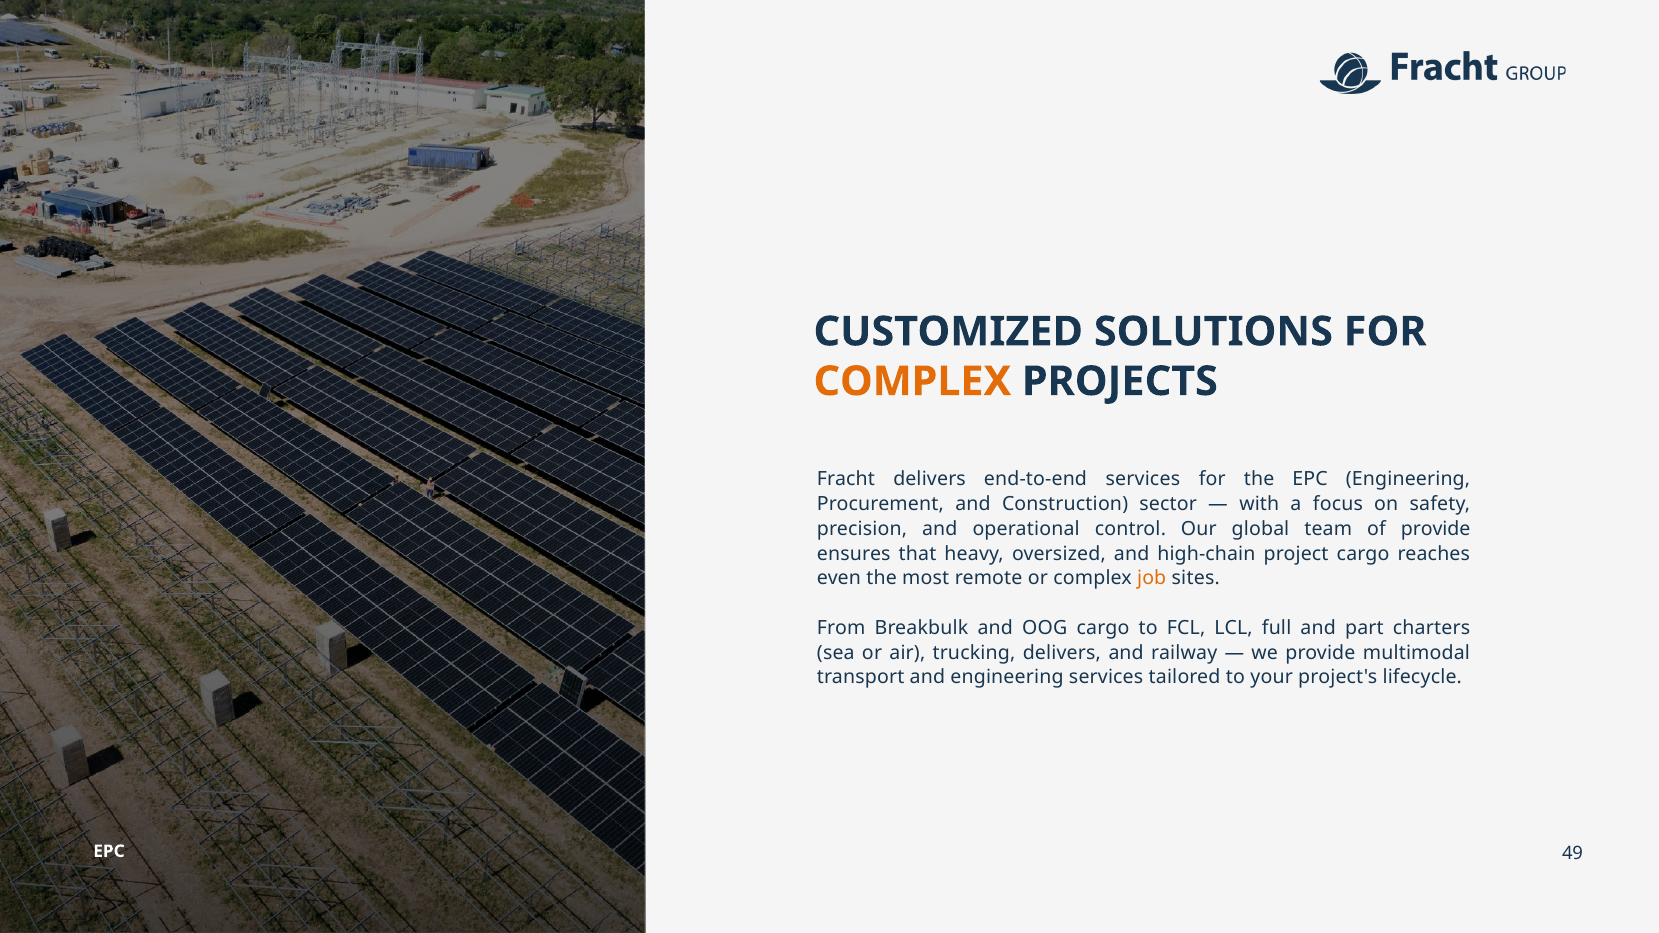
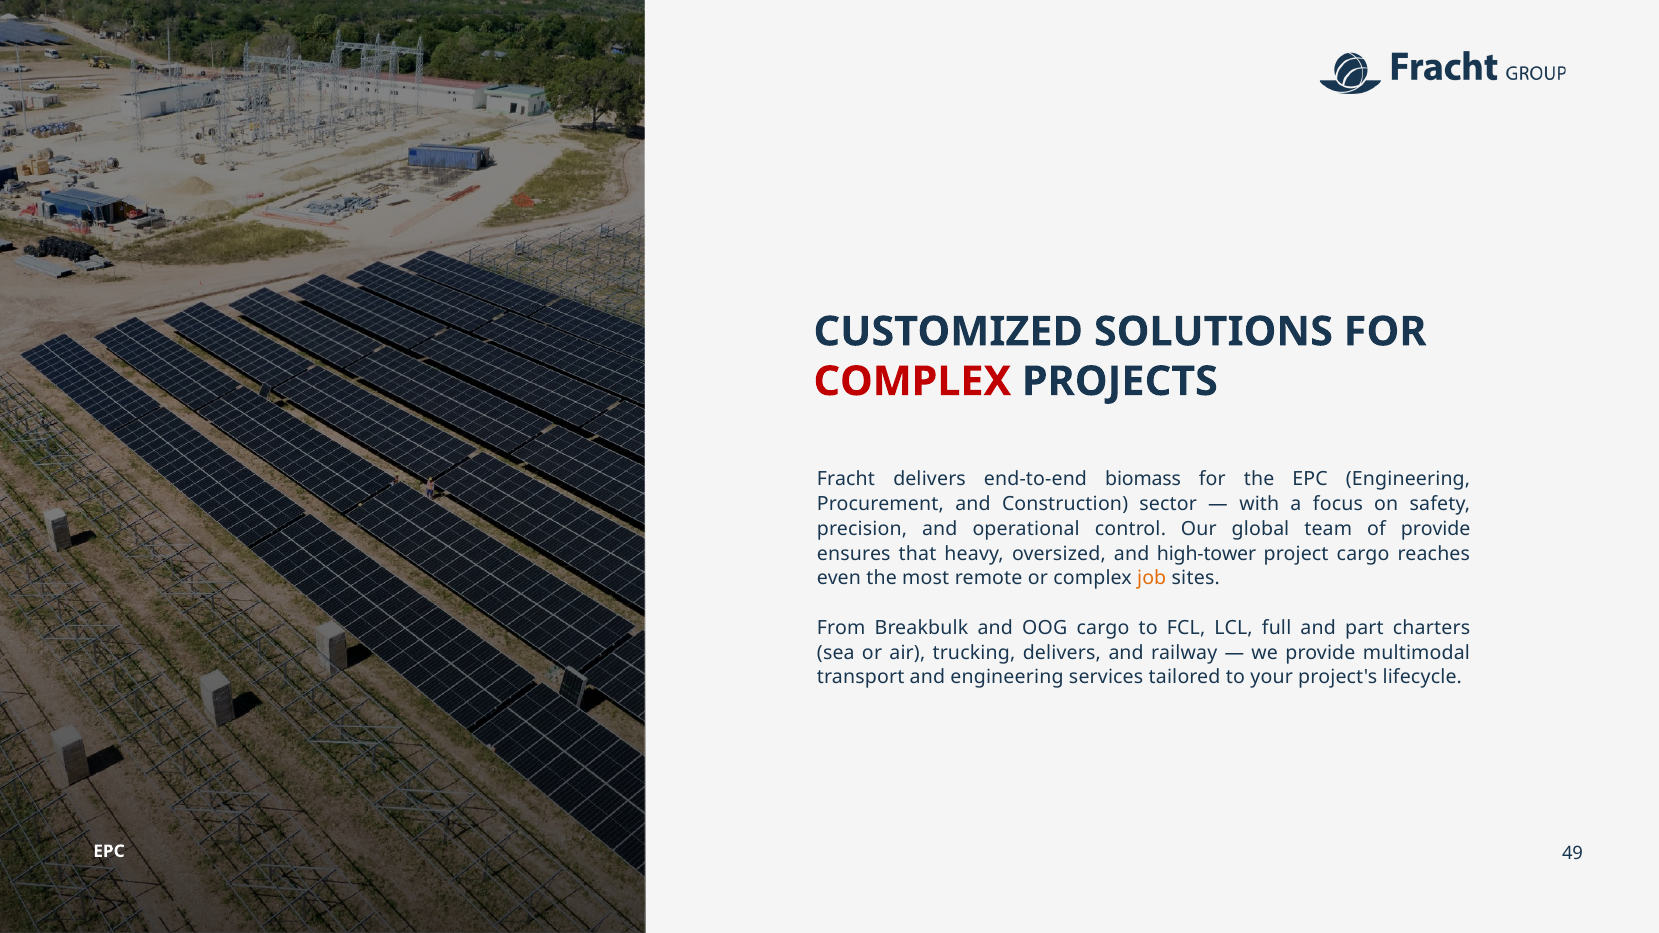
COMPLEX at (912, 382) colour: orange -> red
end-to-end services: services -> biomass
high-chain: high-chain -> high-tower
